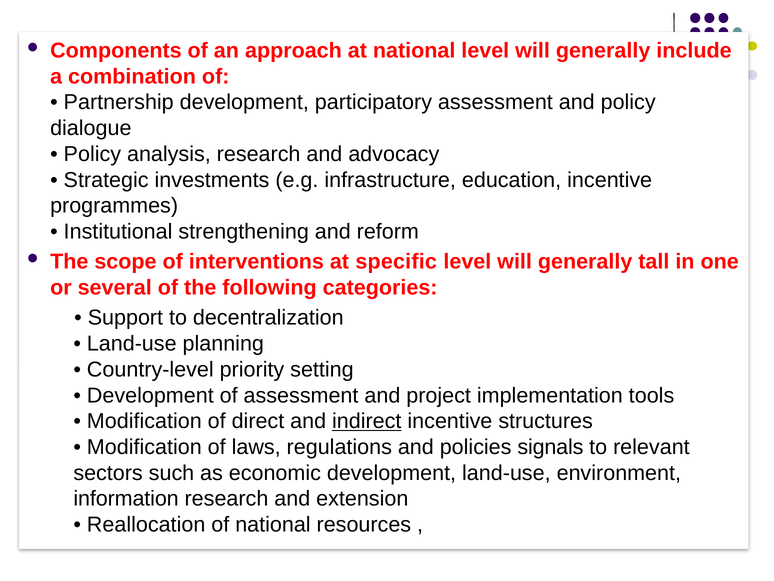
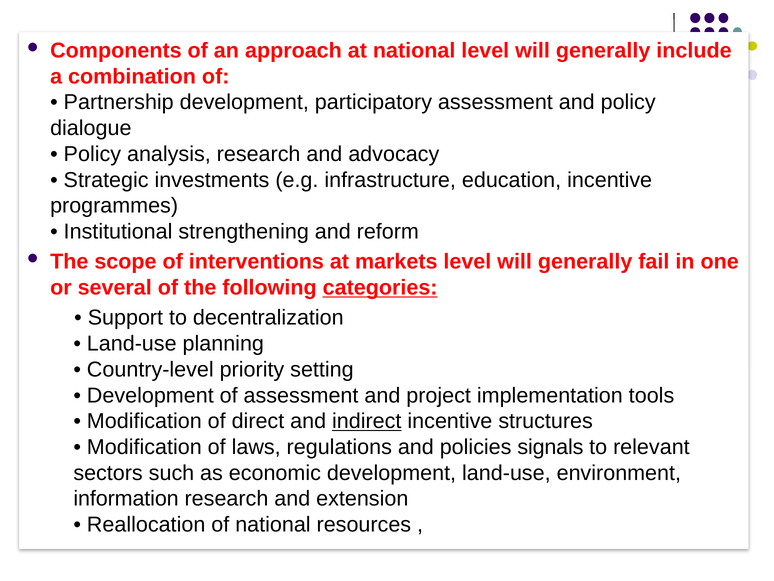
specific: specific -> markets
tall: tall -> fail
categories underline: none -> present
